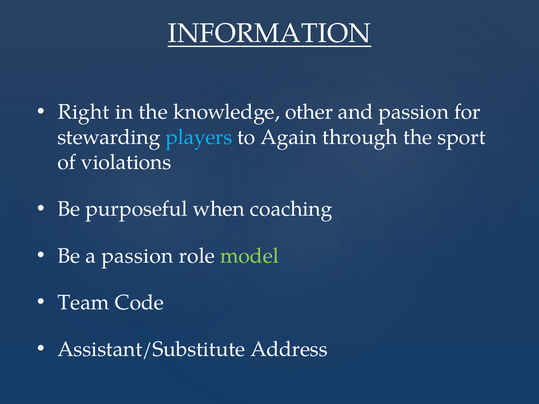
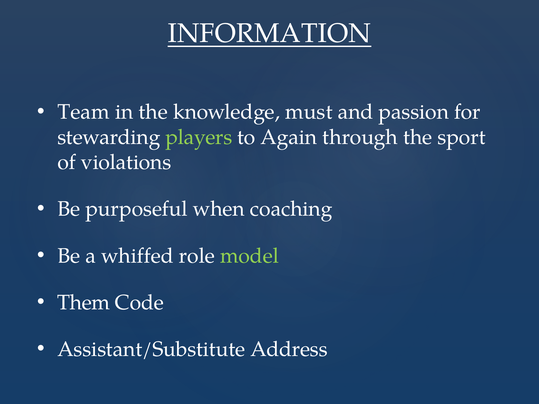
Right: Right -> Team
other: other -> must
players colour: light blue -> light green
a passion: passion -> whiffed
Team: Team -> Them
